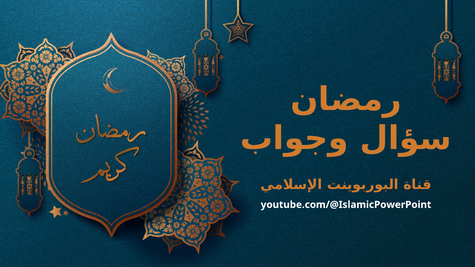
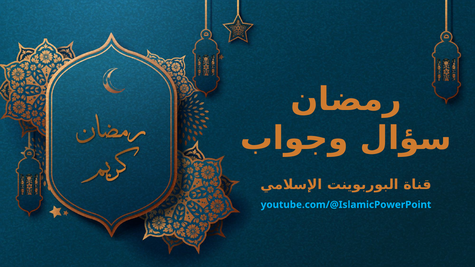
youtube.com/@IslamicPowerPoint colour: white -> light blue
